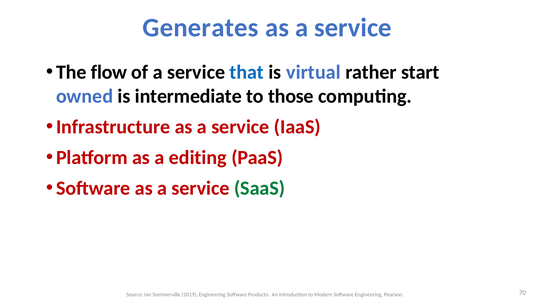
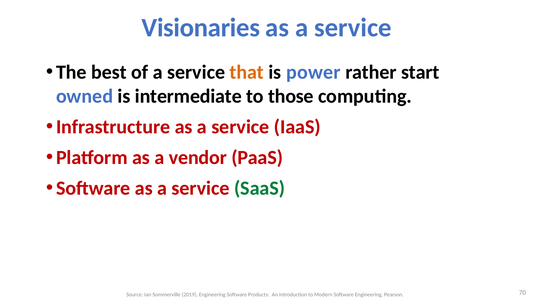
Generates: Generates -> Visionaries
flow: flow -> best
that colour: blue -> orange
virtual: virtual -> power
editing: editing -> vendor
